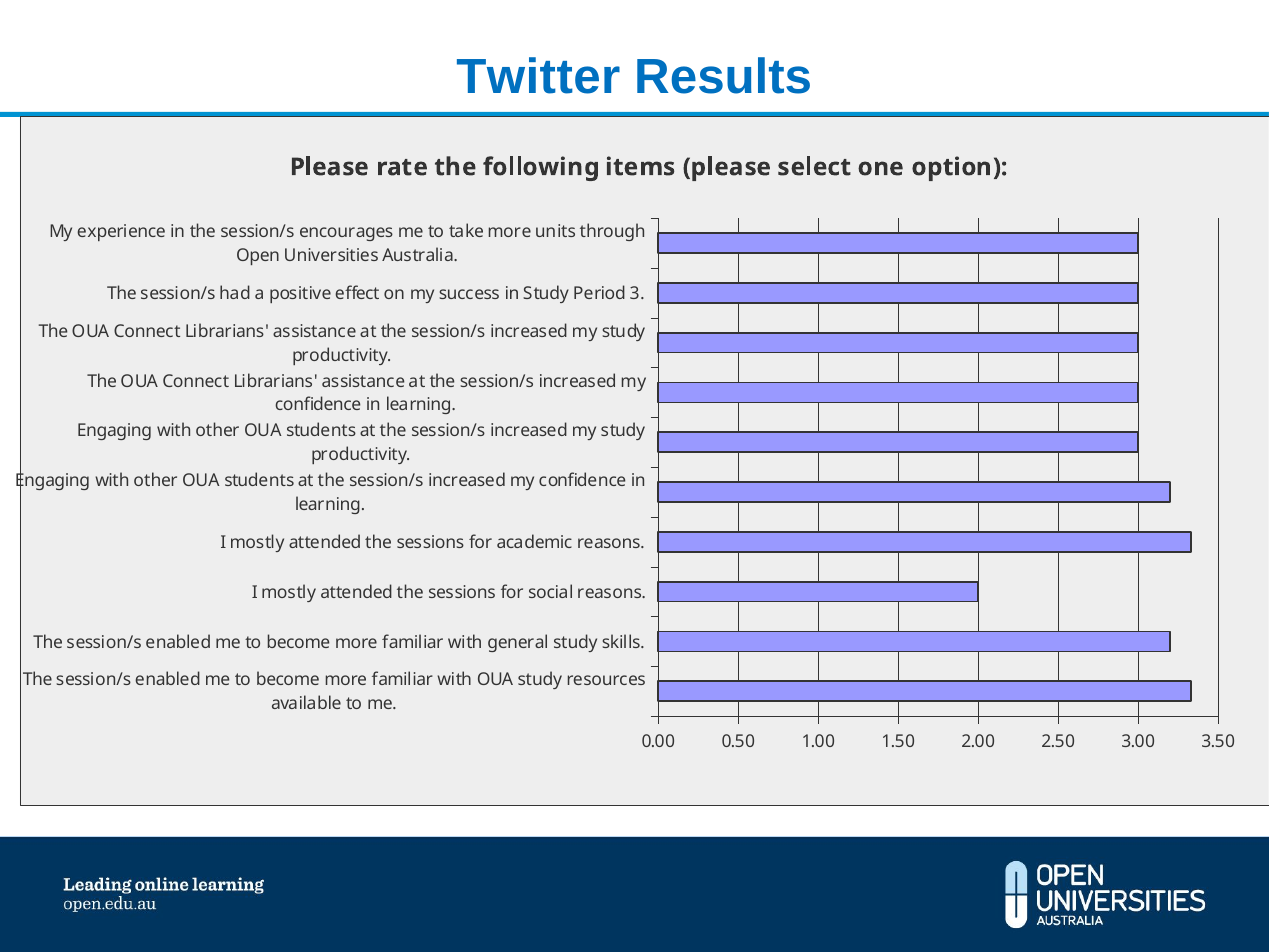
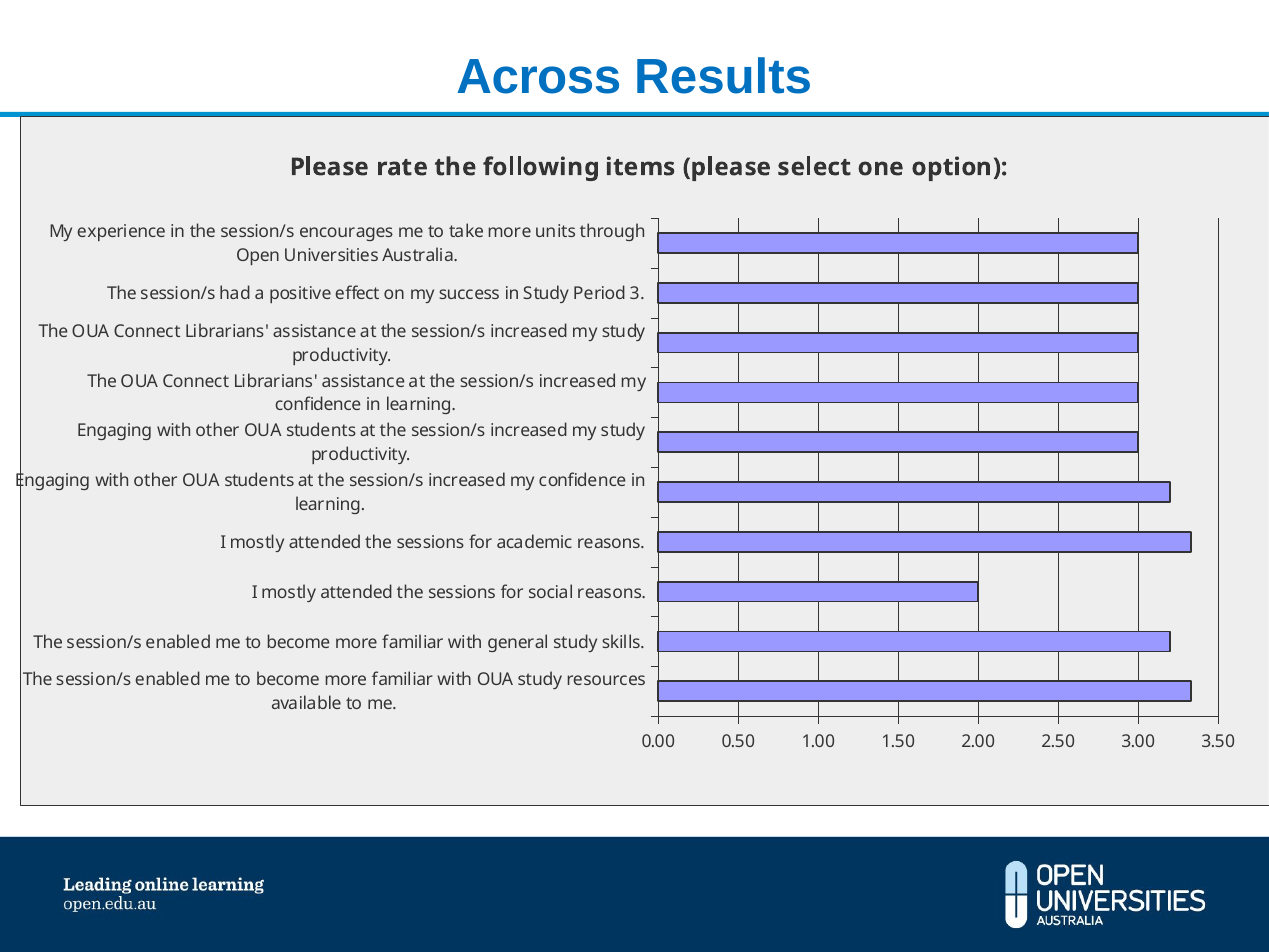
Twitter: Twitter -> Across
